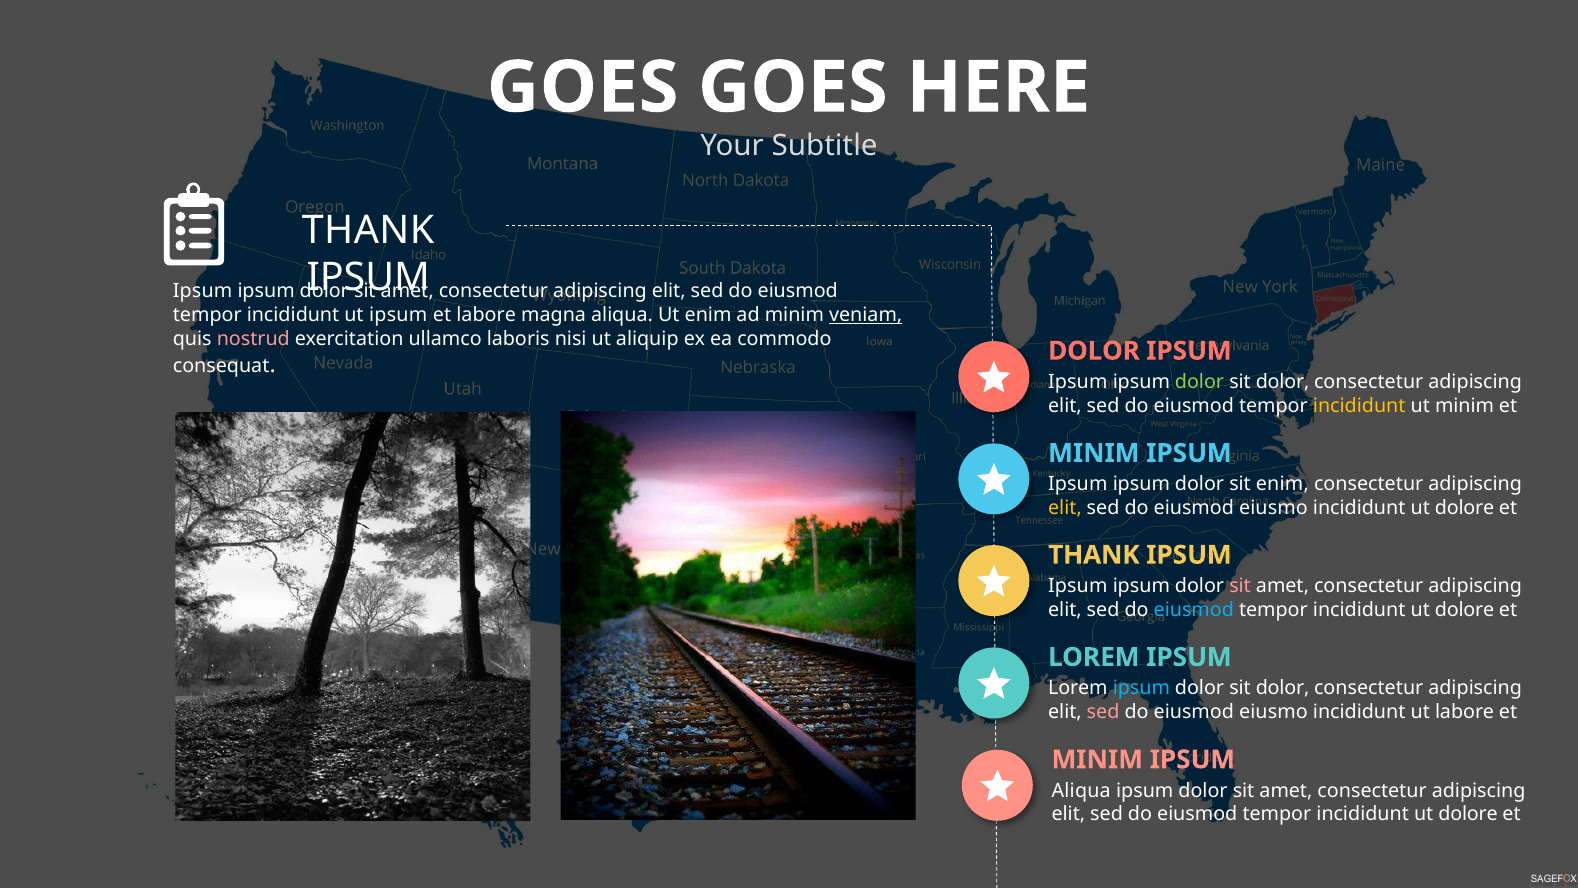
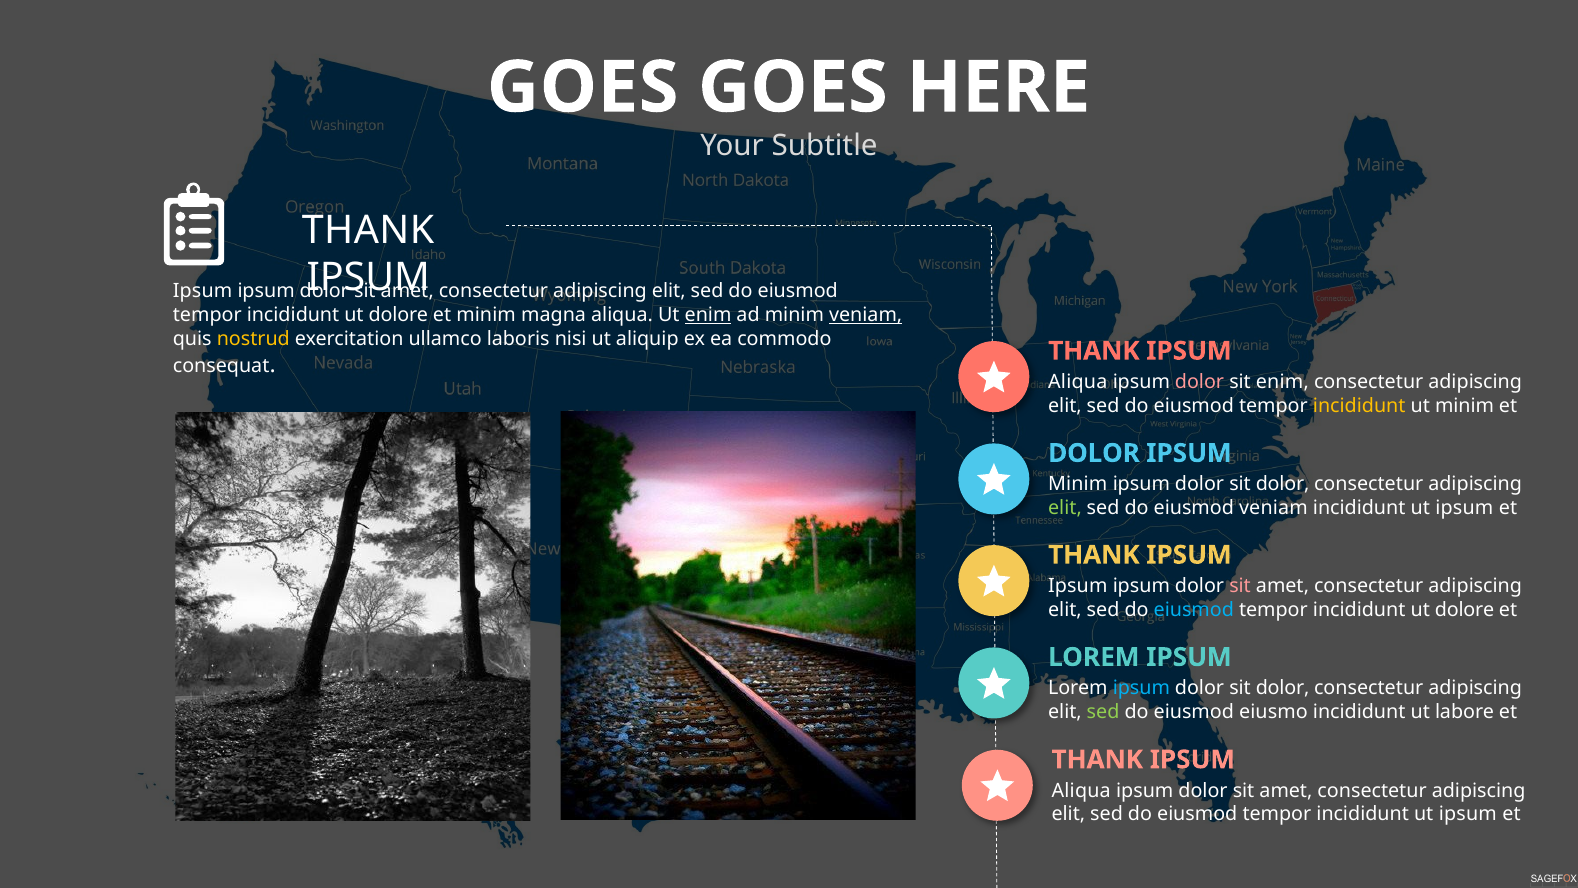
ipsum at (398, 315): ipsum -> dolore
et labore: labore -> minim
enim at (708, 315) underline: none -> present
nostrud colour: pink -> yellow
DOLOR at (1094, 351): DOLOR -> THANK
Ipsum at (1078, 382): Ipsum -> Aliqua
dolor at (1200, 382) colour: light green -> pink
dolor at (1283, 382): dolor -> enim
MINIM at (1094, 453): MINIM -> DOLOR
Ipsum at (1078, 484): Ipsum -> Minim
enim at (1282, 484): enim -> dolor
elit at (1065, 508) colour: yellow -> light green
eiusmo at (1273, 508): eiusmo -> veniam
dolore at (1465, 508): dolore -> ipsum
sed at (1103, 712) colour: pink -> light green
MINIM at (1097, 759): MINIM -> THANK
dolore at (1468, 814): dolore -> ipsum
